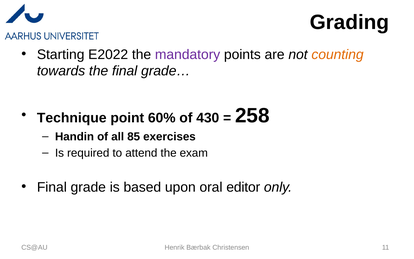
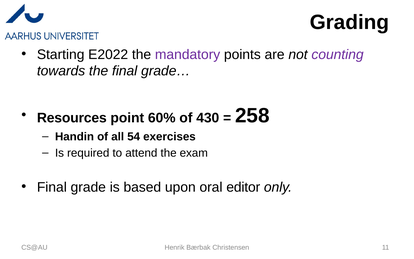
counting colour: orange -> purple
Technique: Technique -> Resources
85: 85 -> 54
